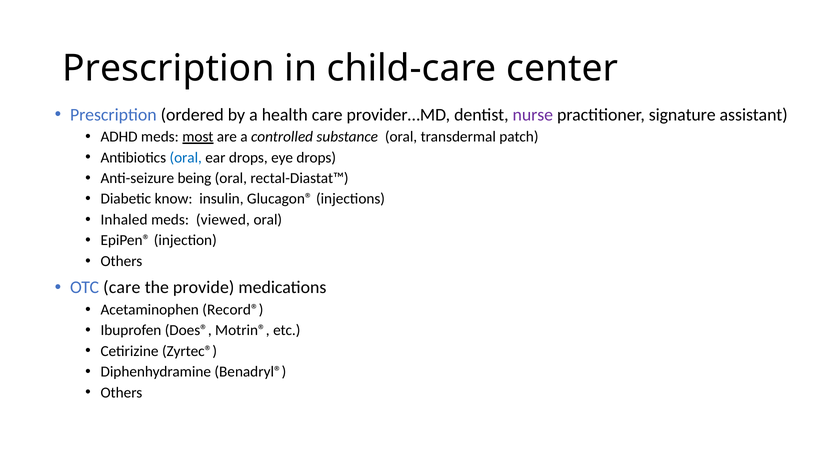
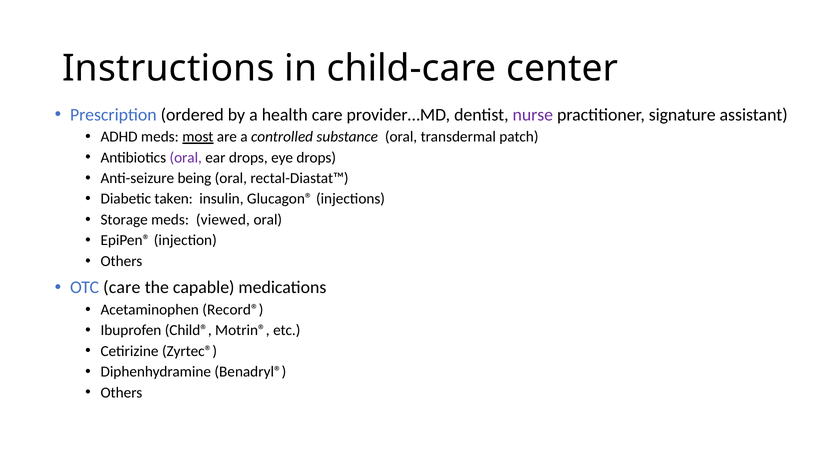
Prescription at (168, 68): Prescription -> Instructions
oral at (186, 157) colour: blue -> purple
know: know -> taken
Inhaled: Inhaled -> Storage
provide: provide -> capable
Does®: Does® -> Child®
